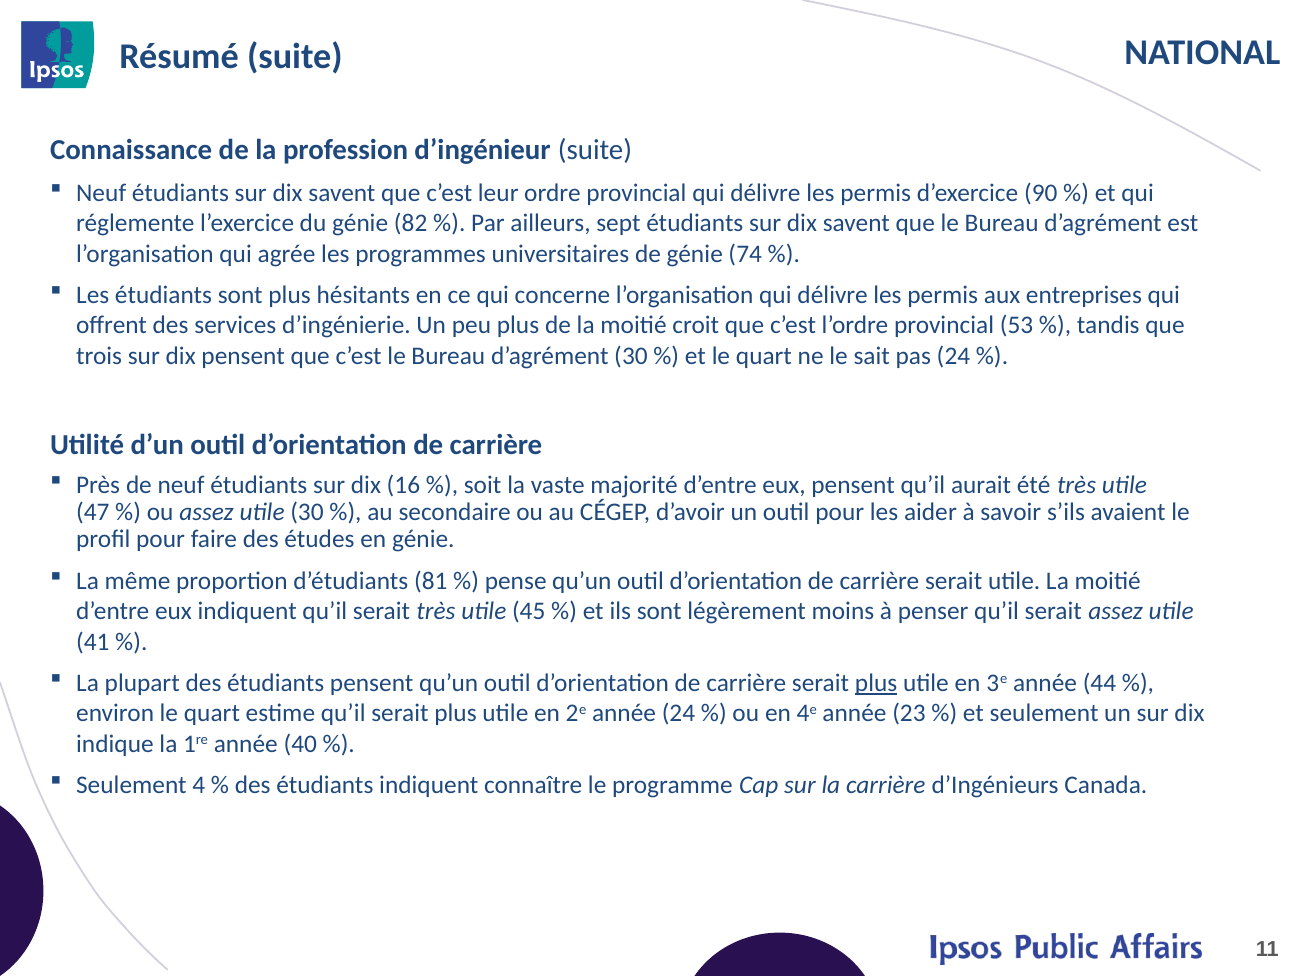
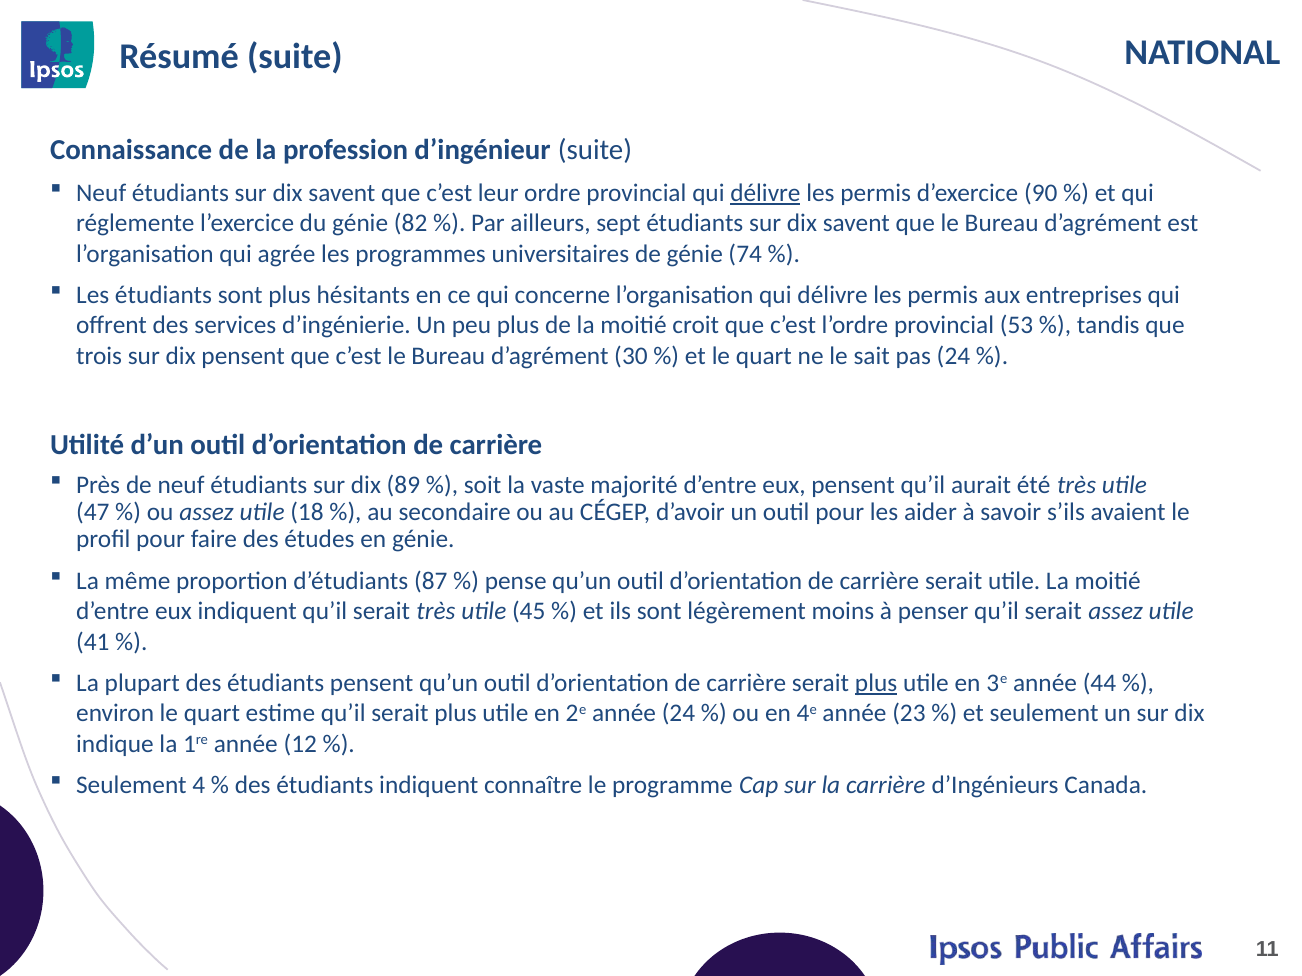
délivre at (765, 193) underline: none -> present
16: 16 -> 89
utile 30: 30 -> 18
81: 81 -> 87
40: 40 -> 12
